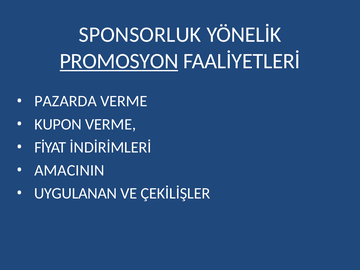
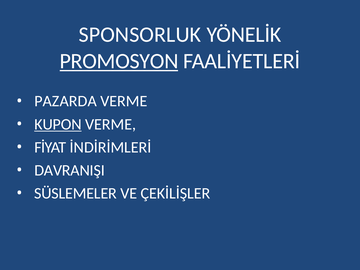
KUPON underline: none -> present
AMACININ: AMACININ -> DAVRANIŞI
UYGULANAN: UYGULANAN -> SÜSLEMELER
